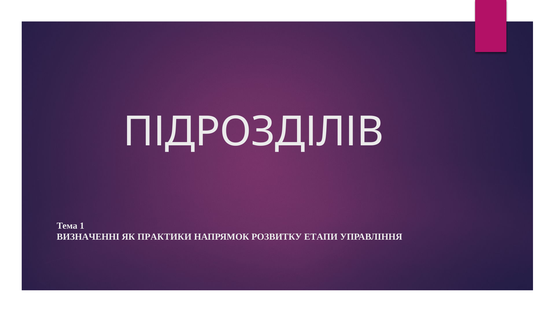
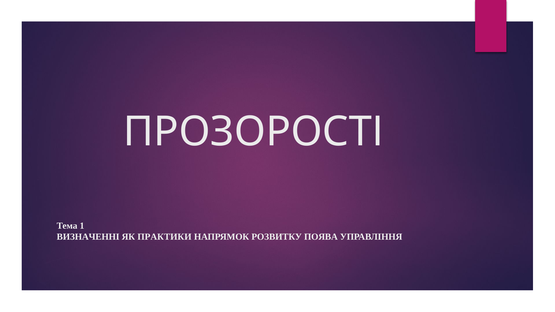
ПІДРОЗДІЛІВ: ПІДРОЗДІЛІВ -> ПРОЗОРОСТІ
ЕТАПИ: ЕТАПИ -> ПОЯВА
